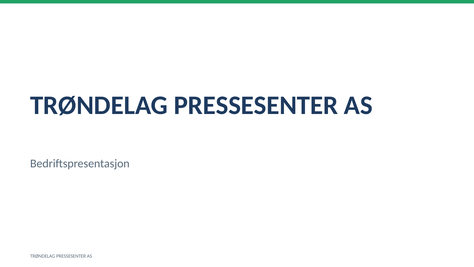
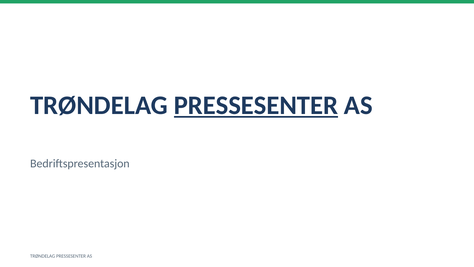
PRESSESENTER at (256, 105) underline: none -> present
